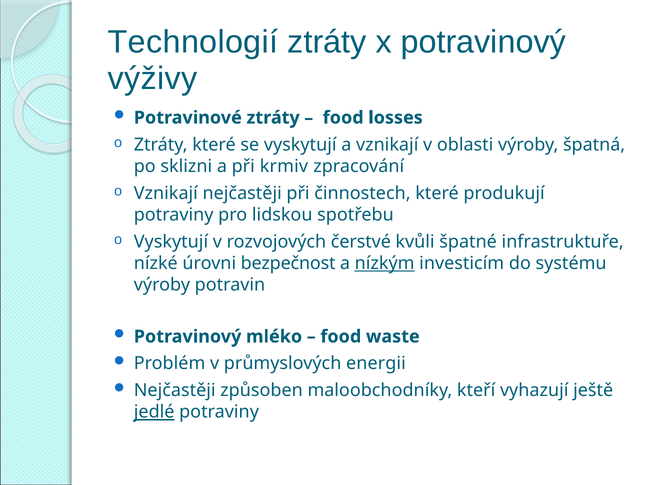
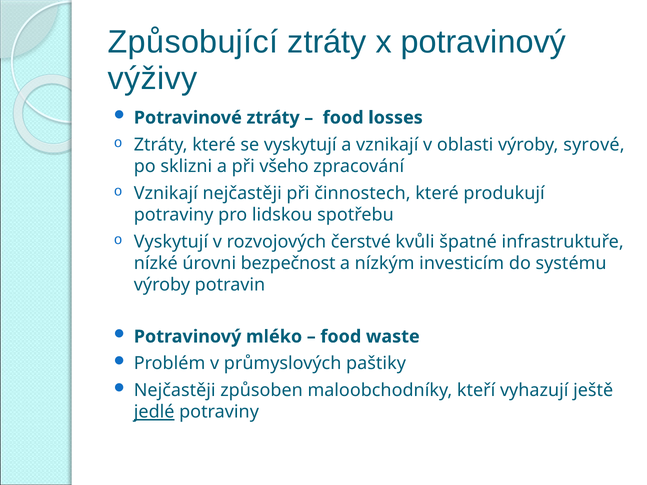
Technologií: Technologií -> Způsobující
špatná: špatná -> syrové
krmiv: krmiv -> všeho
nízkým underline: present -> none
energii: energii -> paštiky
